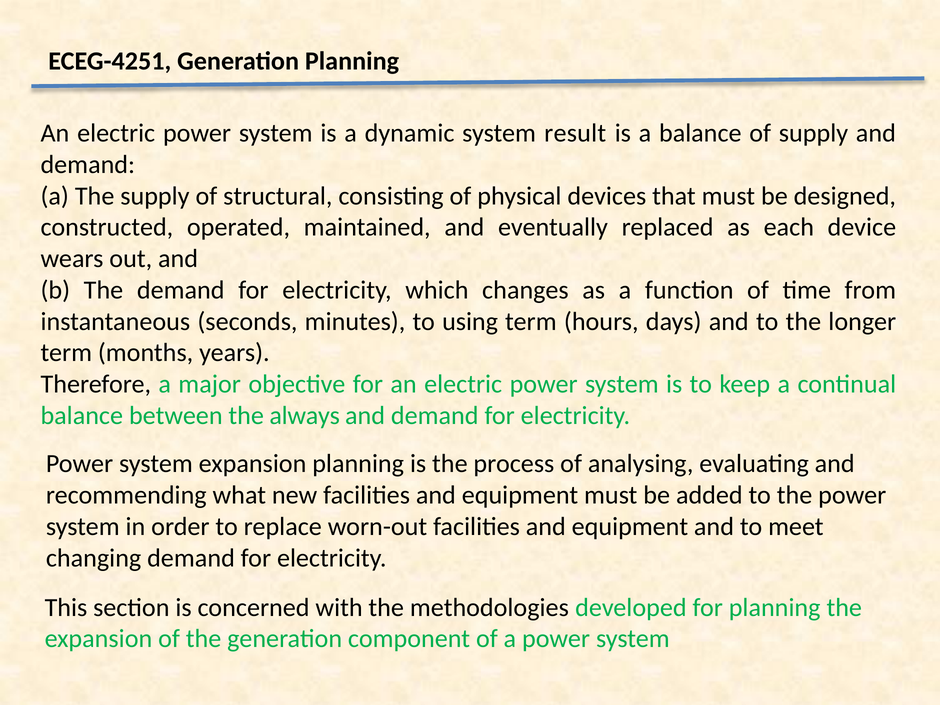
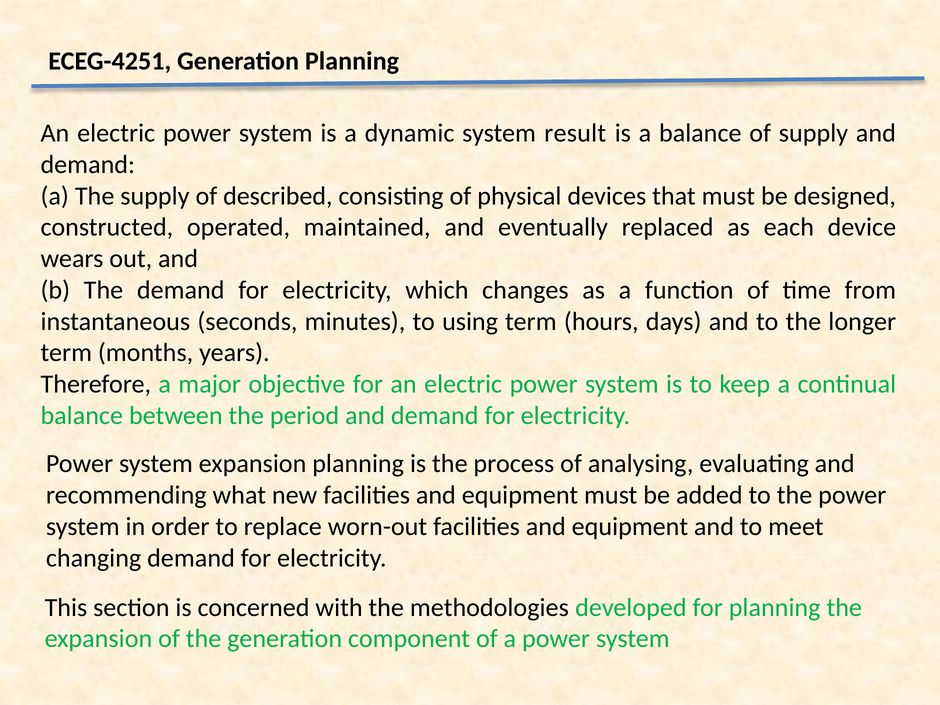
structural: structural -> described
always: always -> period
